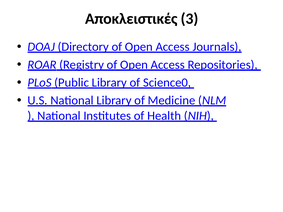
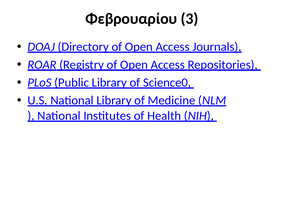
Αποκλειστικές: Αποκλειστικές -> Φεβρουαρίου
